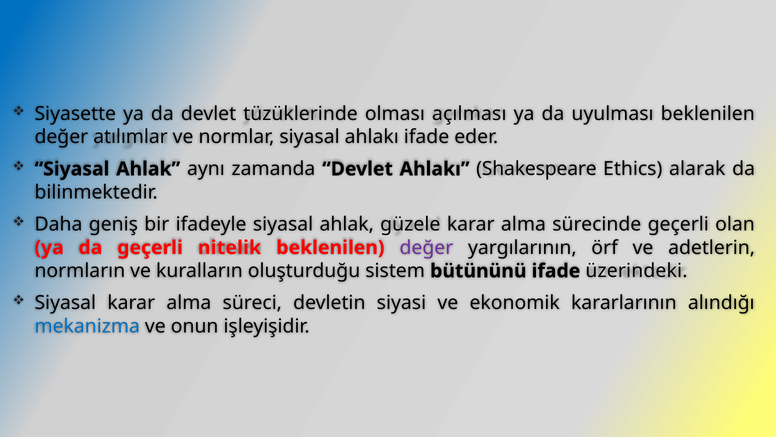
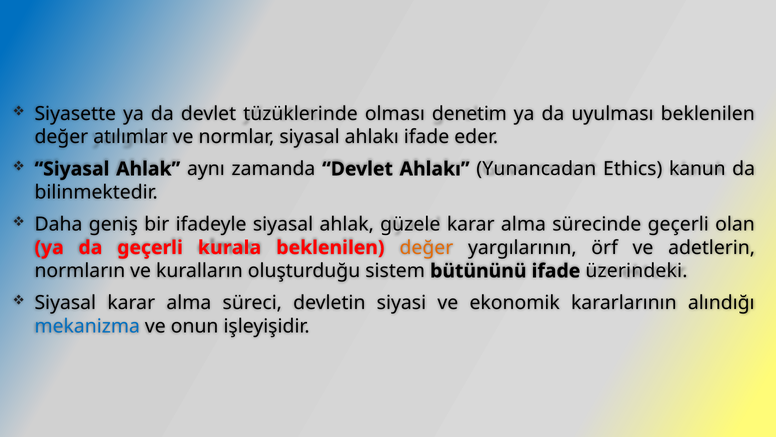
açılması: açılması -> denetim
Shakespeare: Shakespeare -> Yunancadan
alarak: alarak -> kanun
nitelik: nitelik -> kurala
değer at (426, 247) colour: purple -> orange
